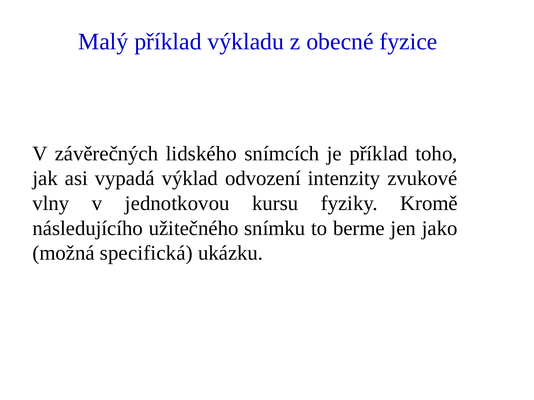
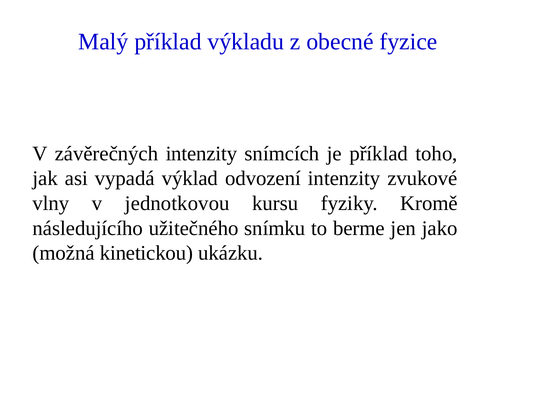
závěrečných lidského: lidského -> intenzity
specifická: specifická -> kinetickou
